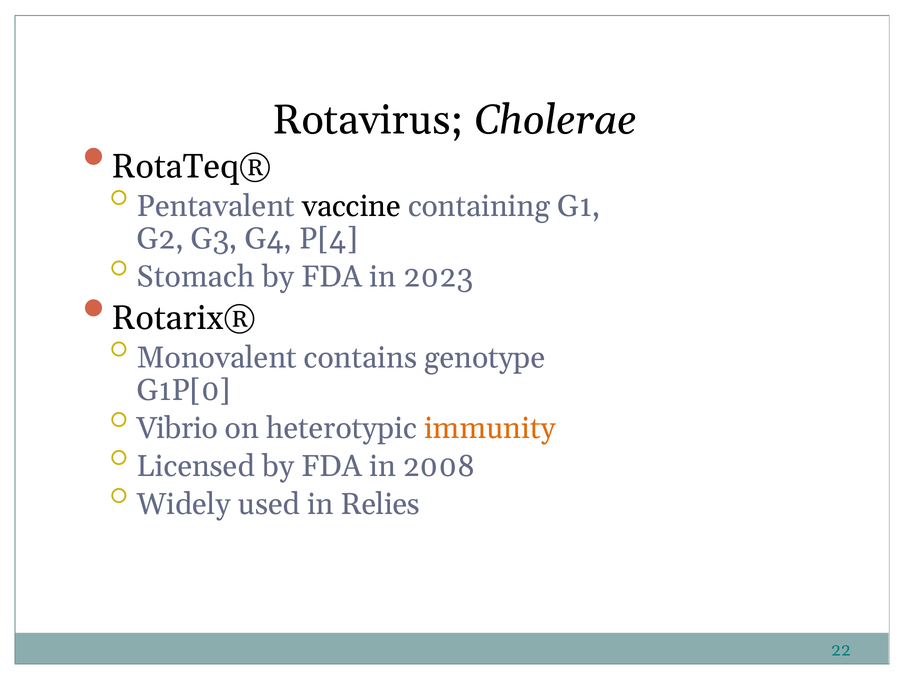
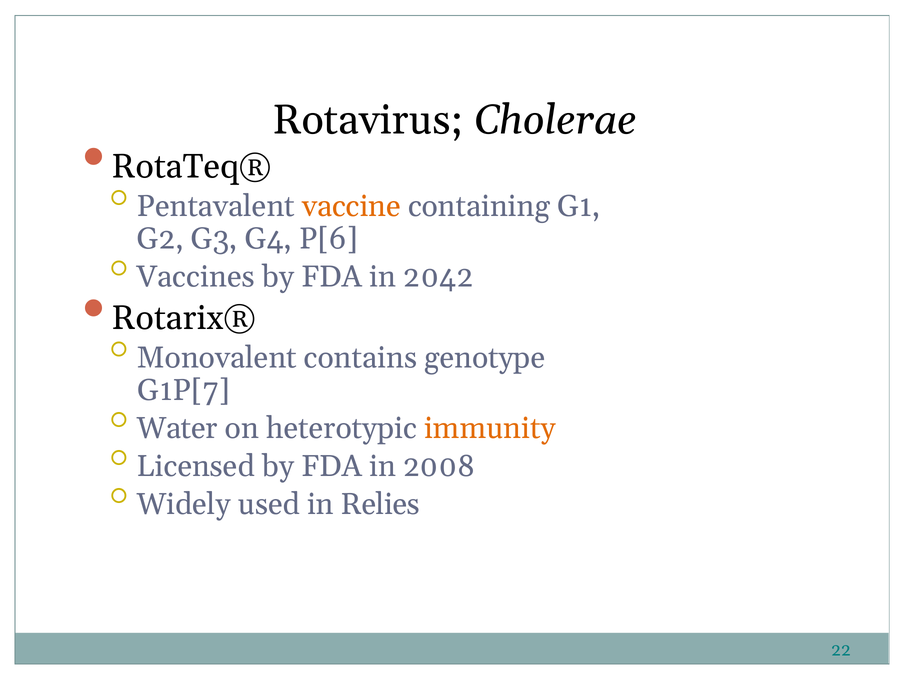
vaccine colour: black -> orange
P[4: P[4 -> P[6
Stomach: Stomach -> Vaccines
2023: 2023 -> 2042
G1P[0: G1P[0 -> G1P[7
Vibrio: Vibrio -> Water
